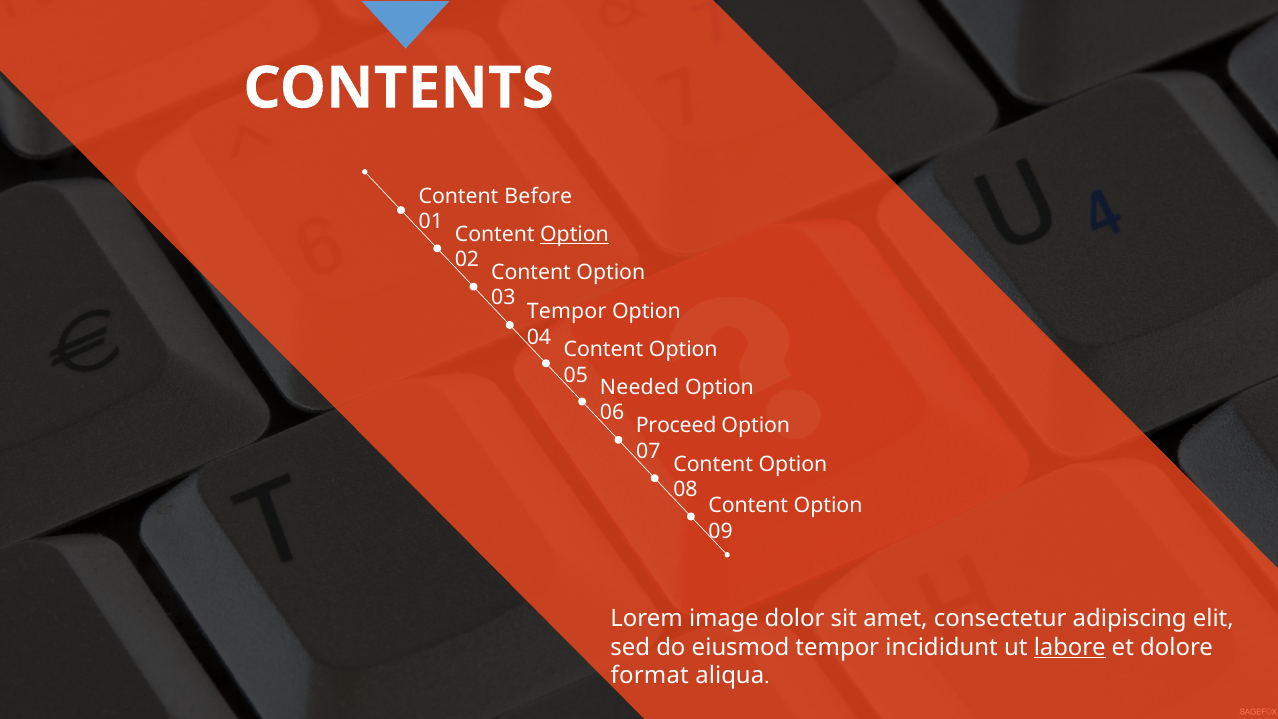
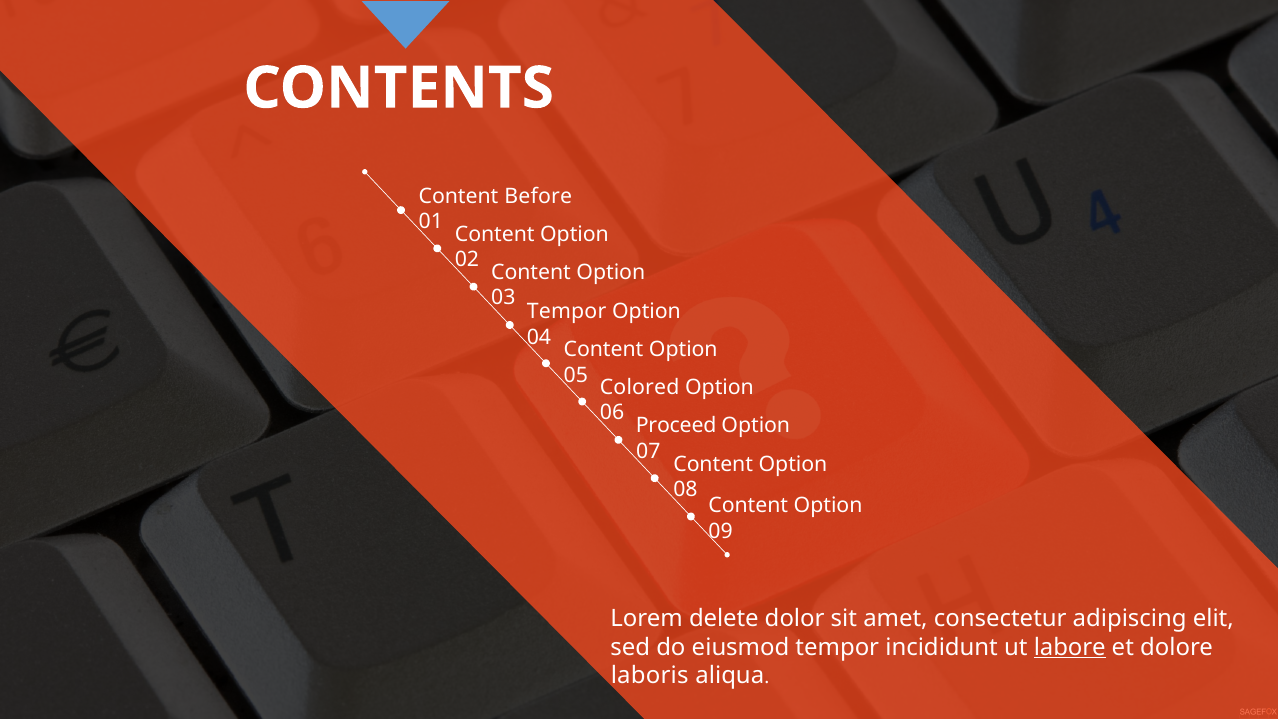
Option at (575, 234) underline: present -> none
Needed: Needed -> Colored
image: image -> delete
format: format -> laboris
